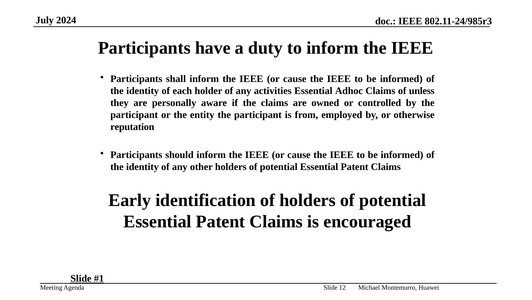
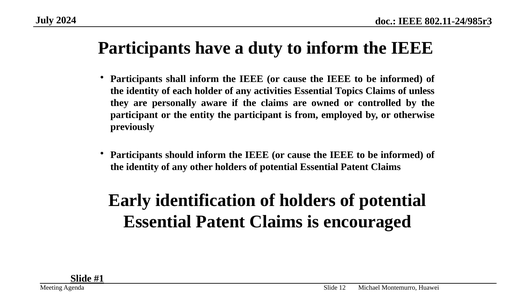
Adhoc: Adhoc -> Topics
reputation: reputation -> previously
